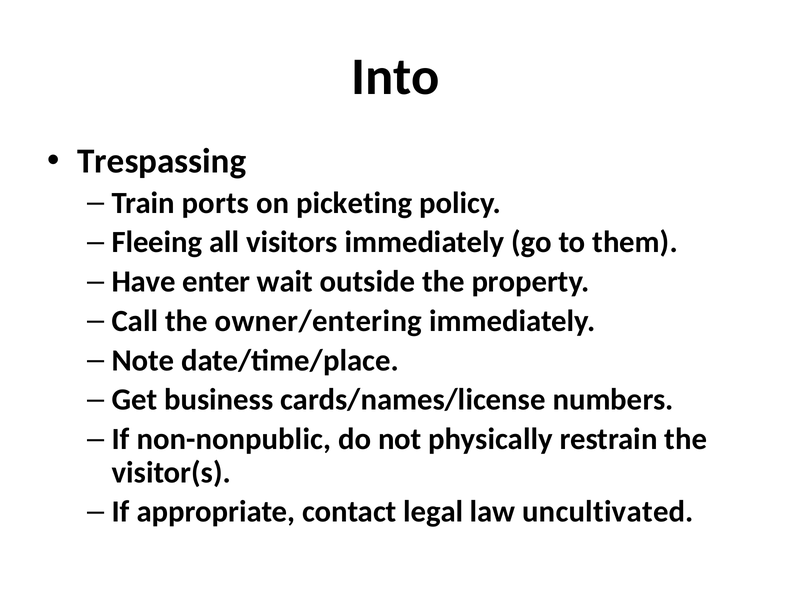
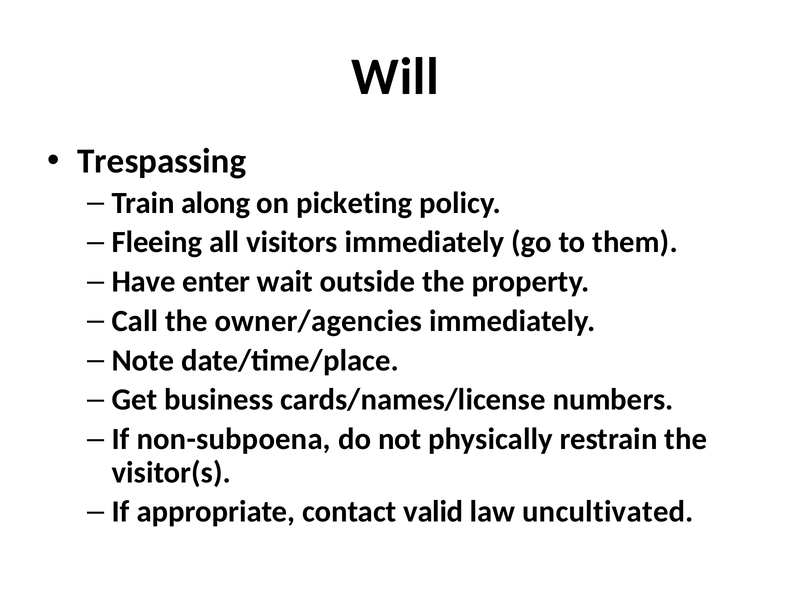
Into: Into -> Will
ports: ports -> along
owner/entering: owner/entering -> owner/agencies
non-nonpublic: non-nonpublic -> non-subpoena
legal: legal -> valid
